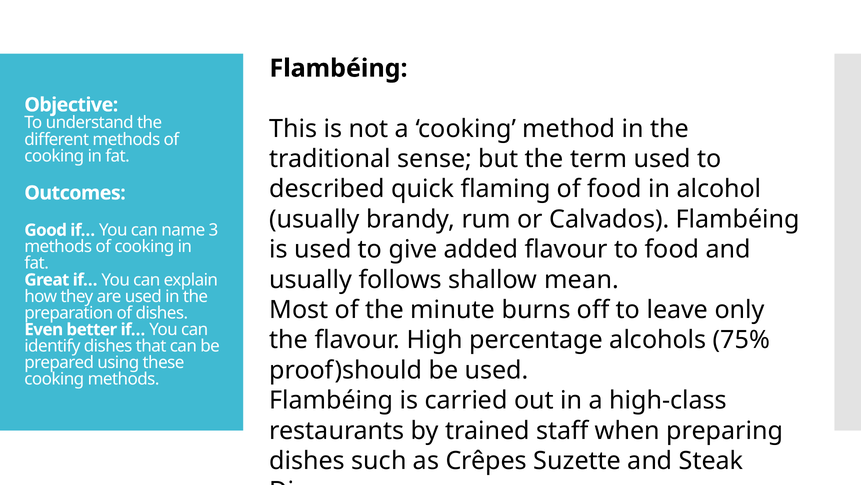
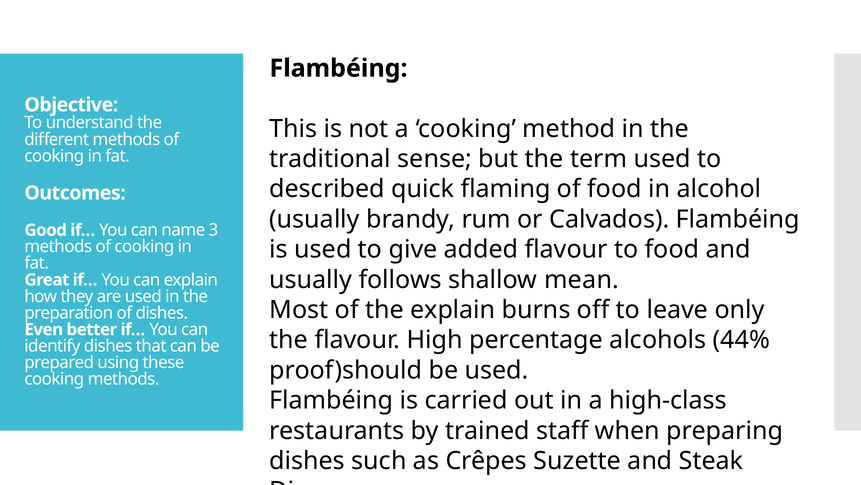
the minute: minute -> explain
75%: 75% -> 44%
